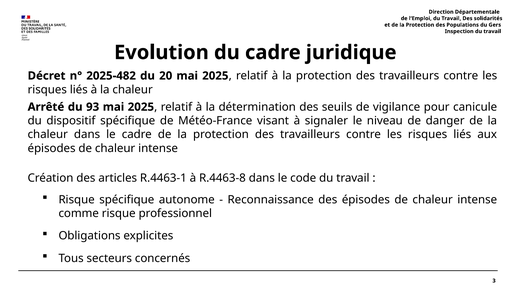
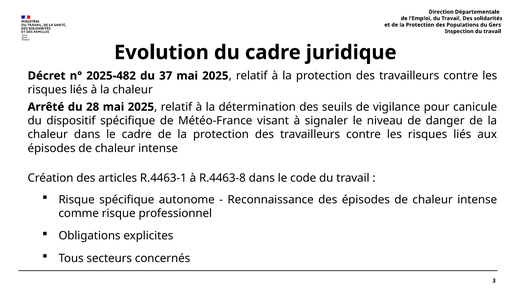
20: 20 -> 37
93: 93 -> 28
